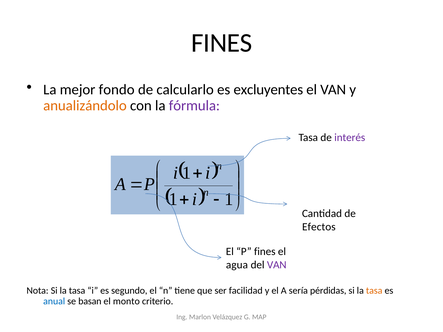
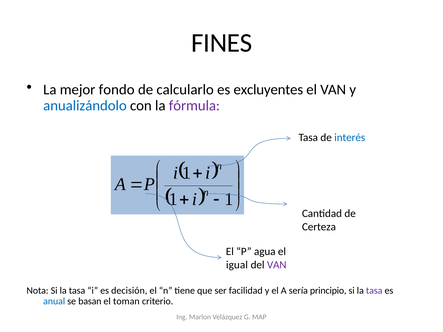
anualizándolo colour: orange -> blue
interés colour: purple -> blue
Efectos: Efectos -> Certeza
P fines: fines -> agua
agua: agua -> igual
segundo: segundo -> decisión
pérdidas: pérdidas -> principio
tasa at (374, 291) colour: orange -> purple
monto: monto -> toman
